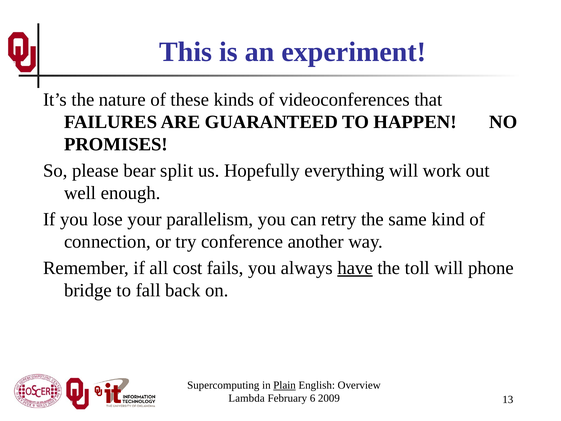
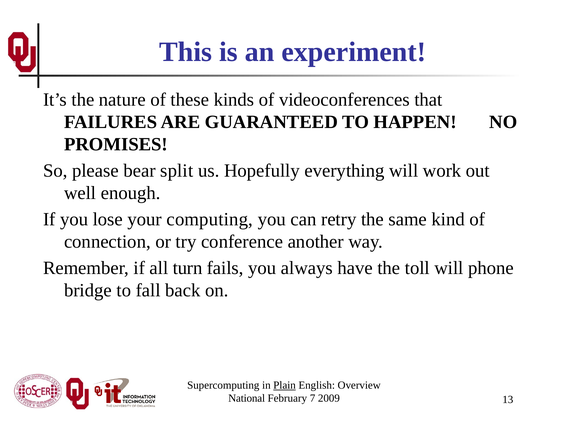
parallelism: parallelism -> computing
cost: cost -> turn
have underline: present -> none
Lambda: Lambda -> National
6: 6 -> 7
